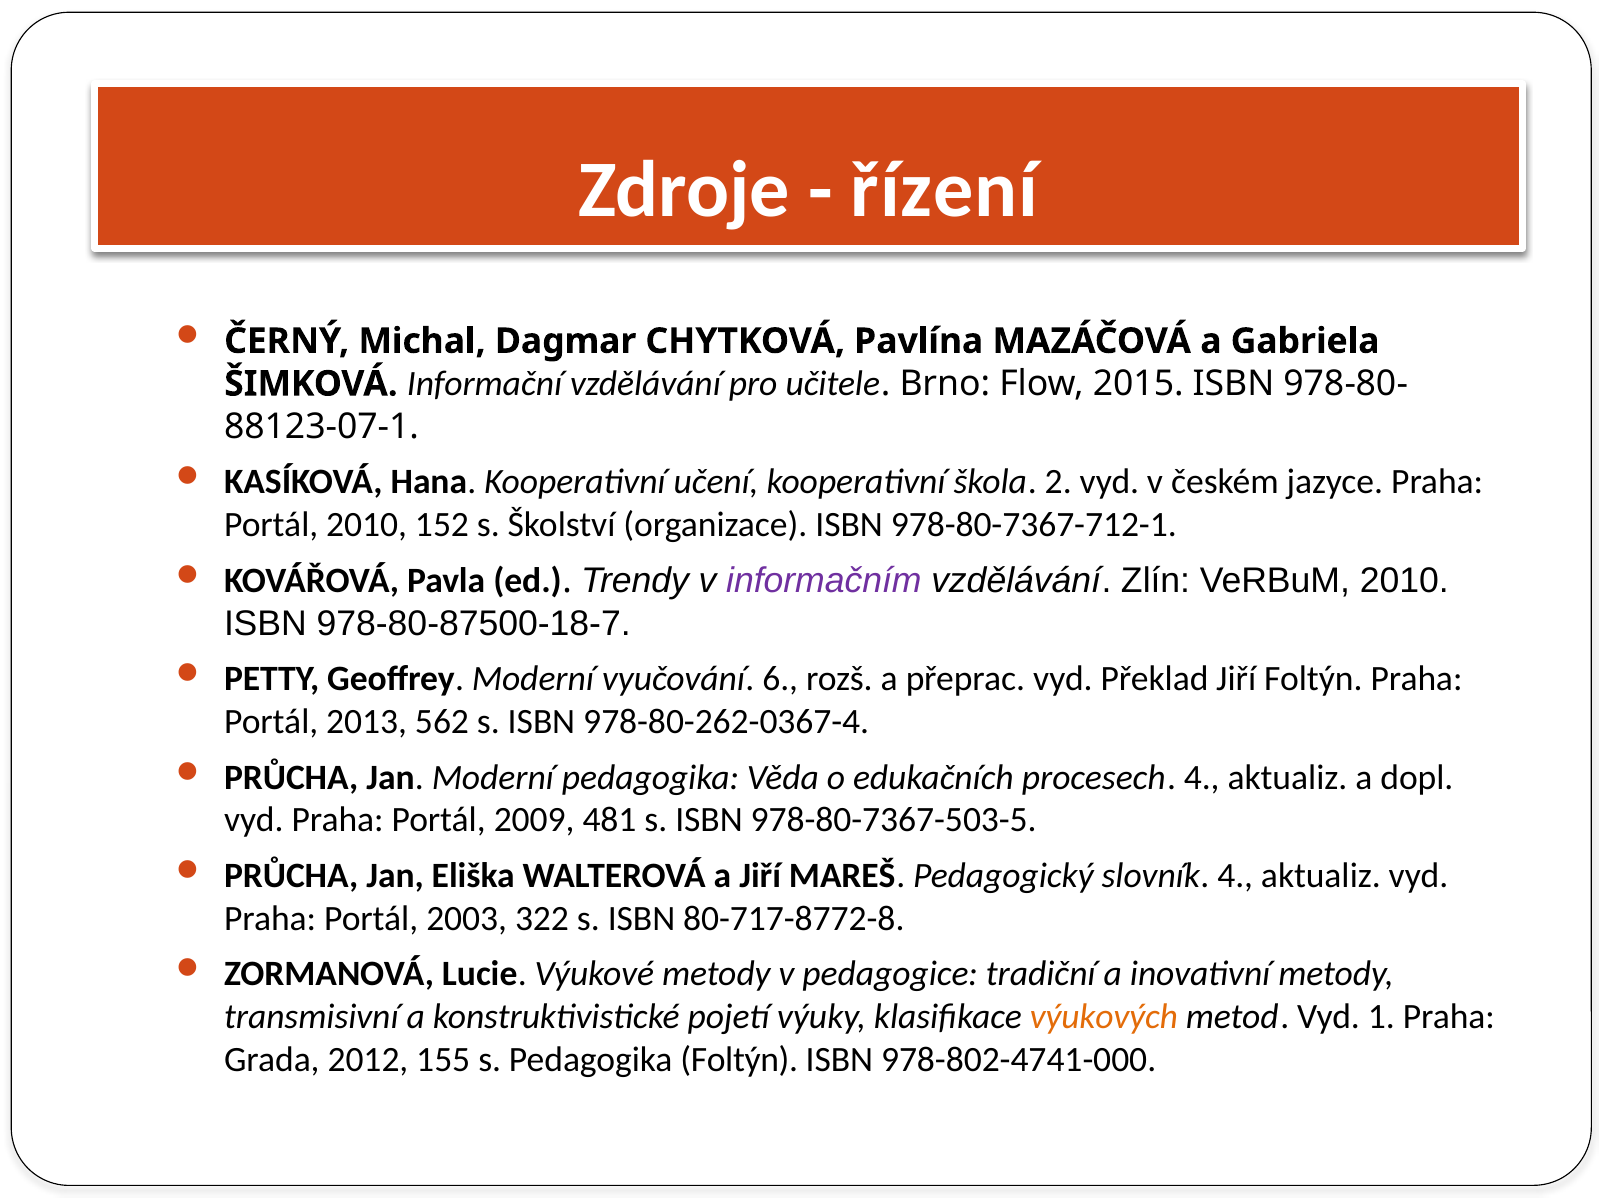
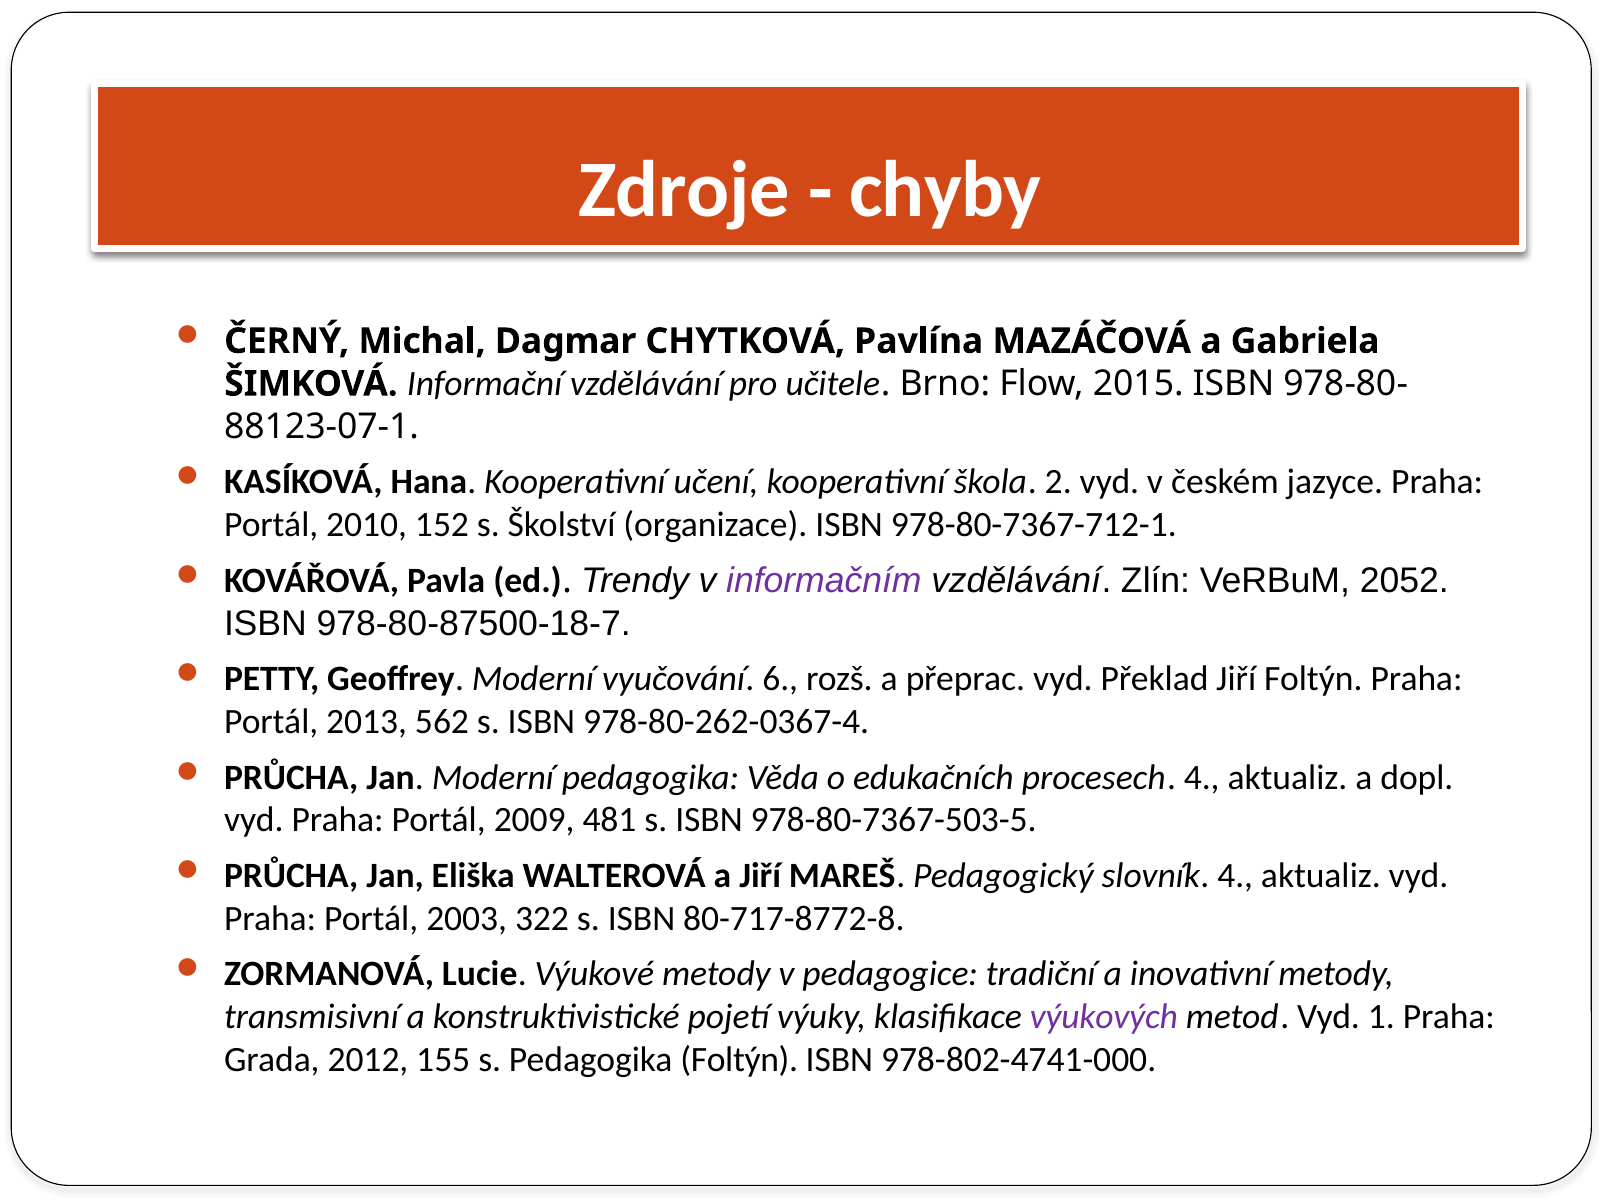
řízení: řízení -> chyby
VeRBuM 2010: 2010 -> 2052
výukových colour: orange -> purple
